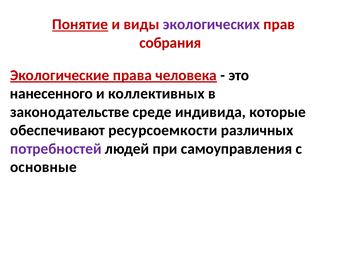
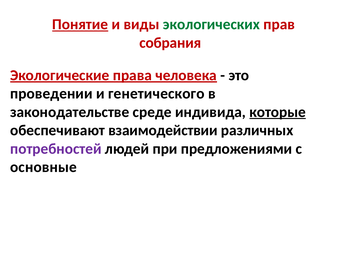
экологических colour: purple -> green
нанесенного: нанесенного -> проведении
коллективных: коллективных -> генетического
которые underline: none -> present
ресурсоемкости: ресурсоемкости -> взаимодействии
самоуправления: самоуправления -> предложениями
